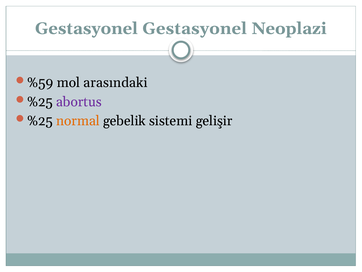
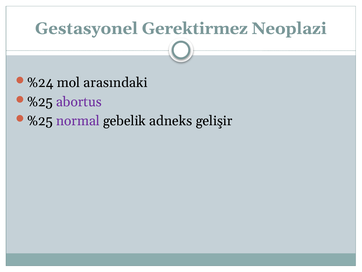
Gestasyonel Gestasyonel: Gestasyonel -> Gerektirmez
%59: %59 -> %24
normal colour: orange -> purple
sistemi: sistemi -> adneks
